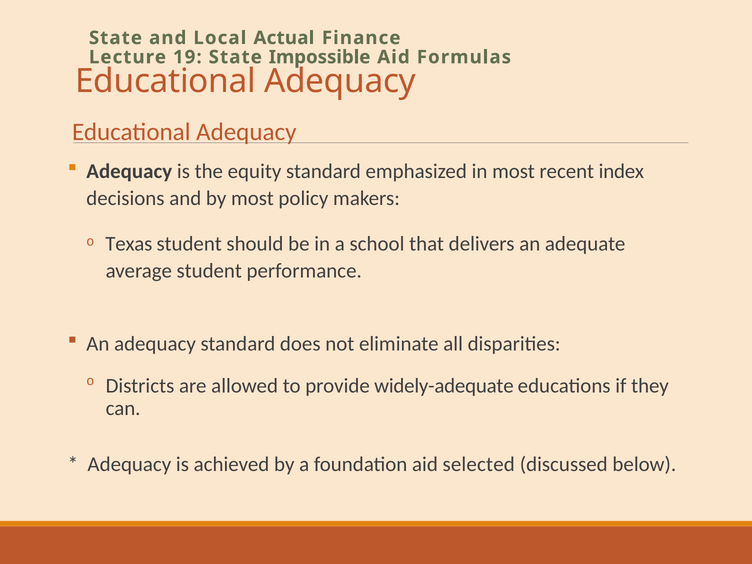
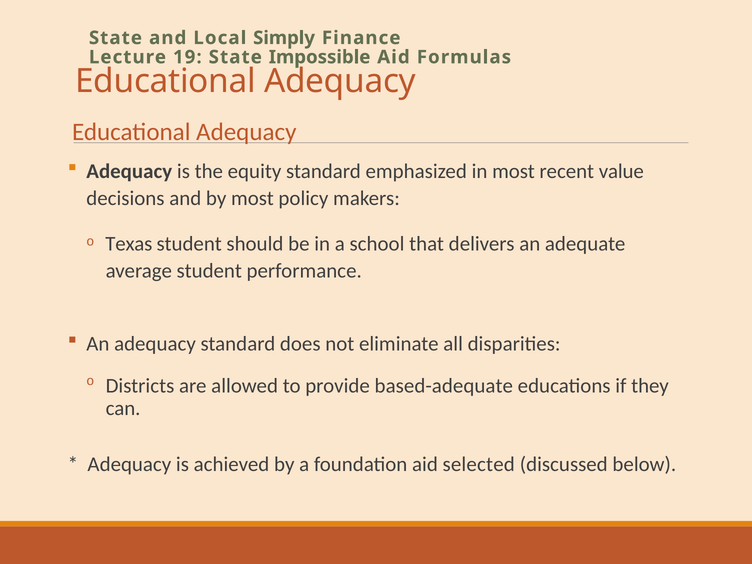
Actual: Actual -> Simply
index: index -> value
widely-adequate: widely-adequate -> based-adequate
